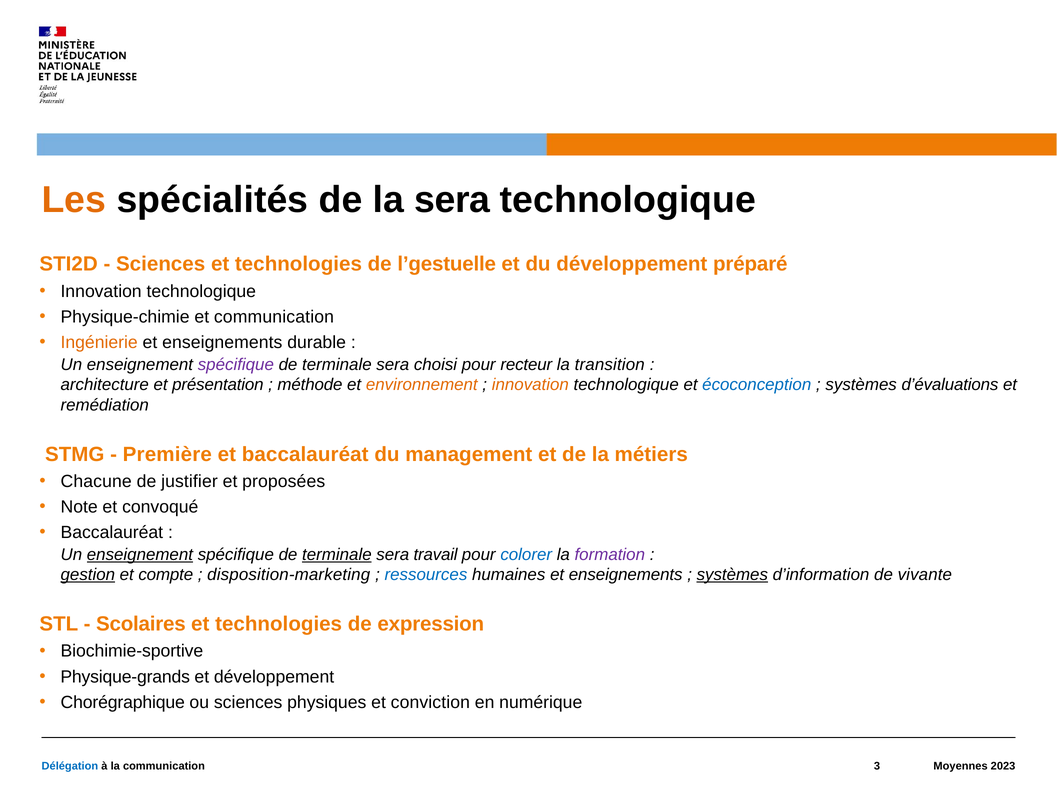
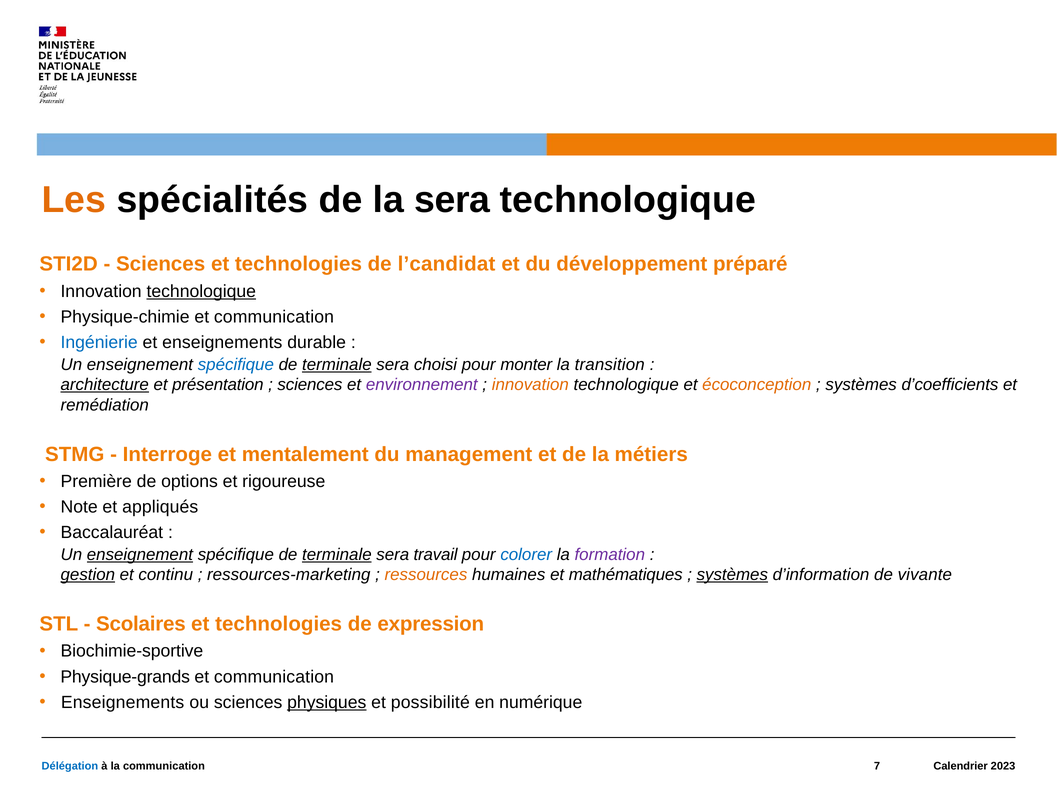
l’gestuelle: l’gestuelle -> l’candidat
technologique at (201, 291) underline: none -> present
Ingénierie colour: orange -> blue
spécifique at (236, 364) colour: purple -> blue
terminale at (337, 364) underline: none -> present
recteur: recteur -> monter
architecture underline: none -> present
méthode at (310, 385): méthode -> sciences
environnement colour: orange -> purple
écoconception colour: blue -> orange
d’évaluations: d’évaluations -> d’coefficients
Première: Première -> Interroge
et baccalauréat: baccalauréat -> mentalement
Chacune: Chacune -> Première
justifier: justifier -> options
proposées: proposées -> rigoureuse
convoqué: convoqué -> appliqués
compte: compte -> continu
disposition-marketing: disposition-marketing -> ressources-marketing
ressources colour: blue -> orange
humaines et enseignements: enseignements -> mathématiques
développement at (274, 676): développement -> communication
Chorégraphique at (123, 702): Chorégraphique -> Enseignements
physiques underline: none -> present
conviction: conviction -> possibilité
3: 3 -> 7
Moyennes: Moyennes -> Calendrier
